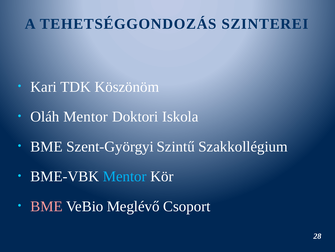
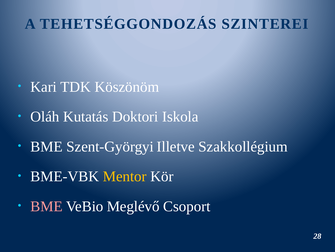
Oláh Mentor: Mentor -> Kutatás
Szintű: Szintű -> Illetve
Mentor at (125, 176) colour: light blue -> yellow
